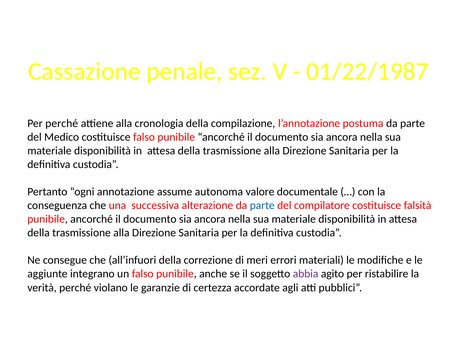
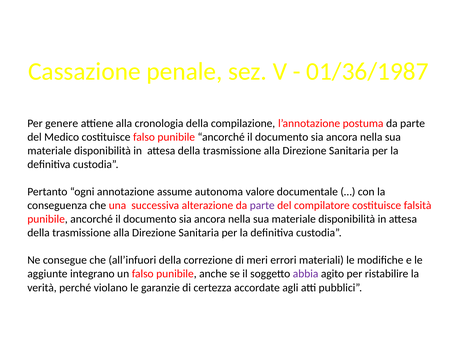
01/22/1987: 01/22/1987 -> 01/36/1987
Per perché: perché -> genere
parte at (262, 206) colour: blue -> purple
